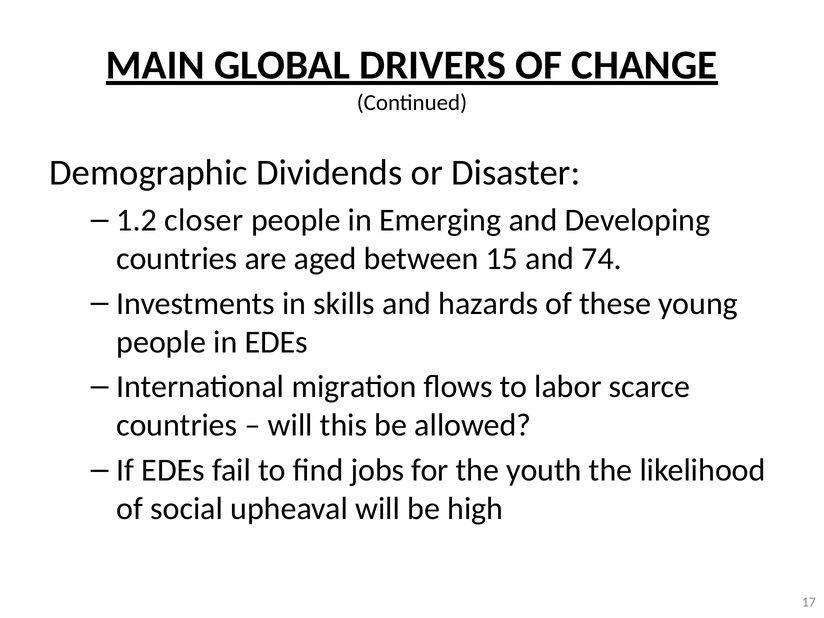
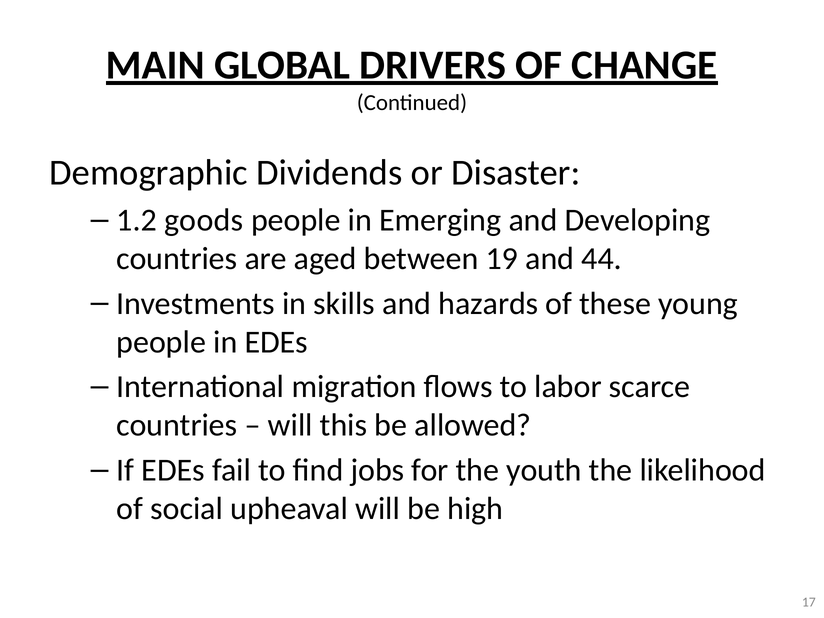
closer: closer -> goods
15: 15 -> 19
74: 74 -> 44
